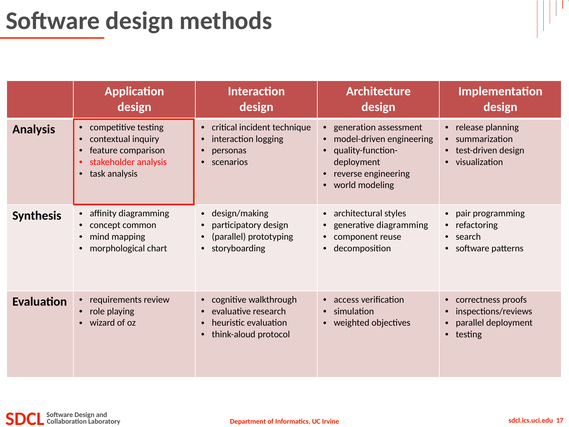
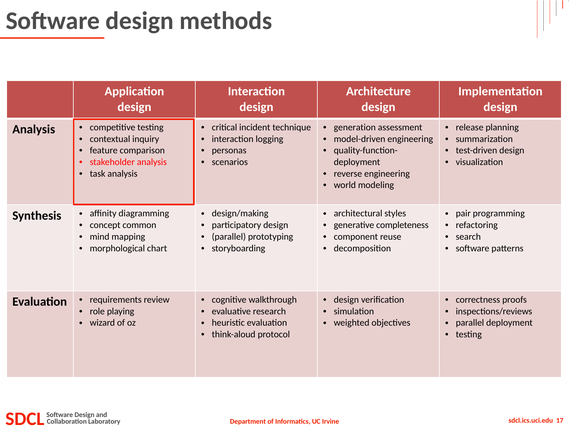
generative diagramming: diagramming -> completeness
access at (346, 300): access -> design
